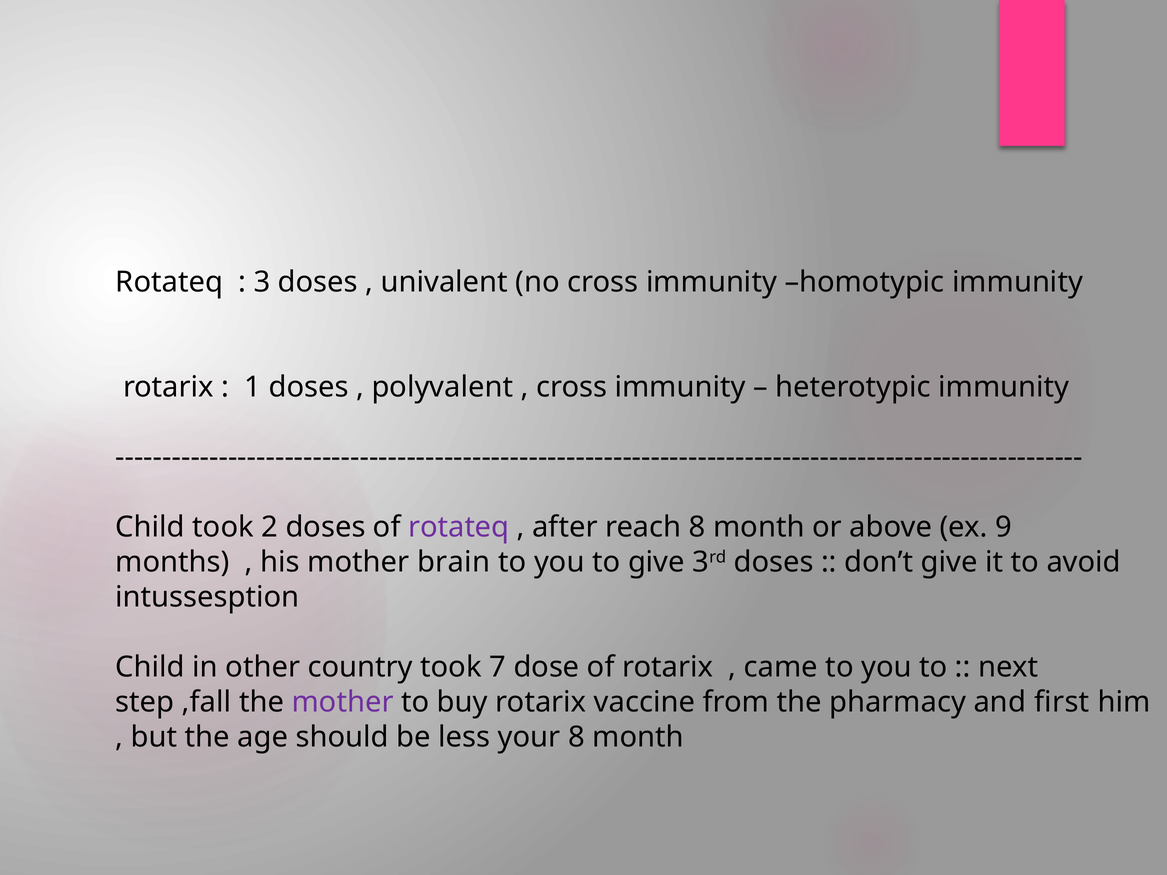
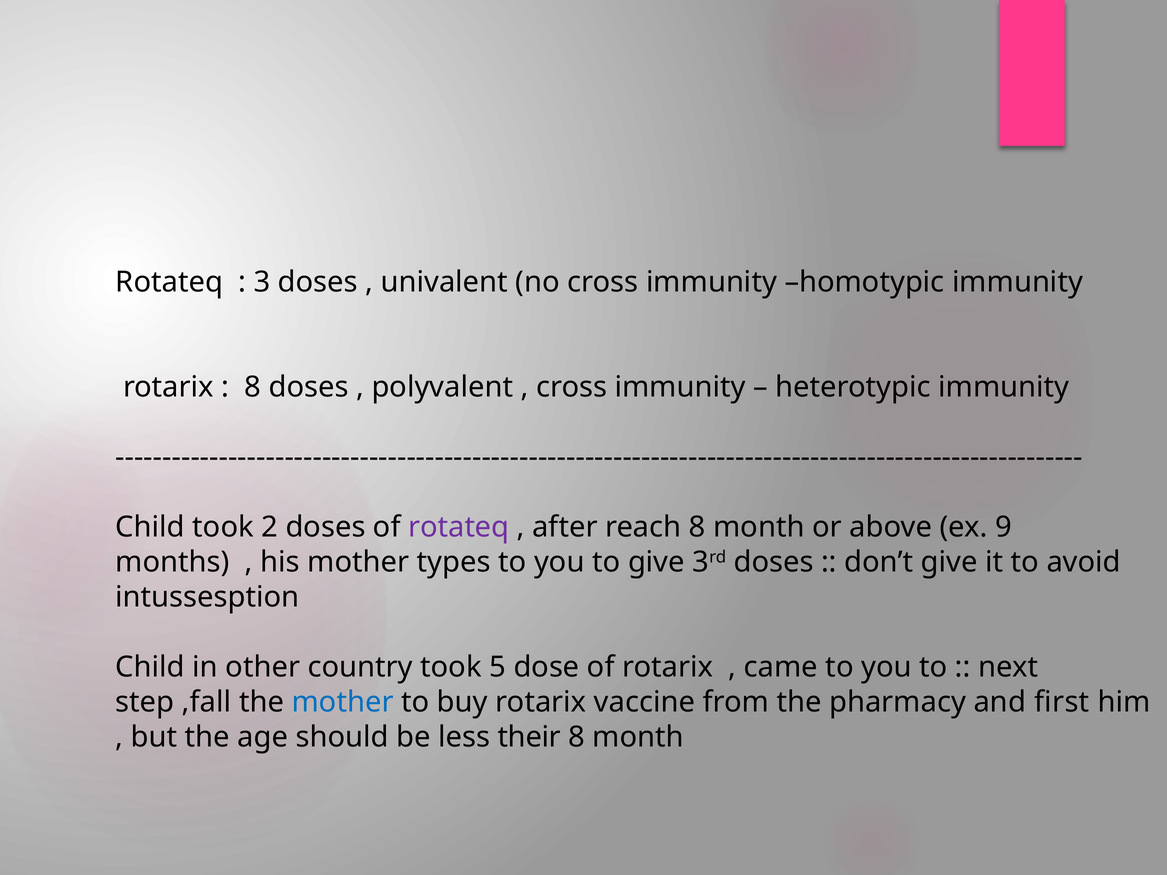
1 at (253, 387): 1 -> 8
brain: brain -> types
7: 7 -> 5
mother at (343, 702) colour: purple -> blue
your: your -> their
